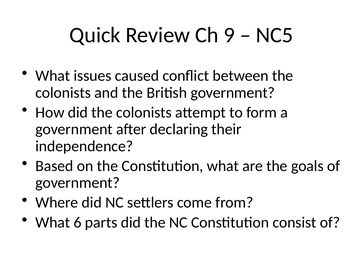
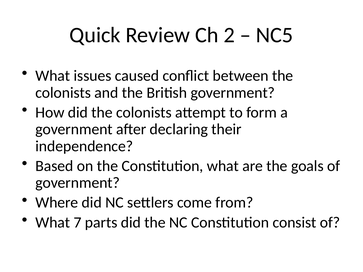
9: 9 -> 2
6: 6 -> 7
